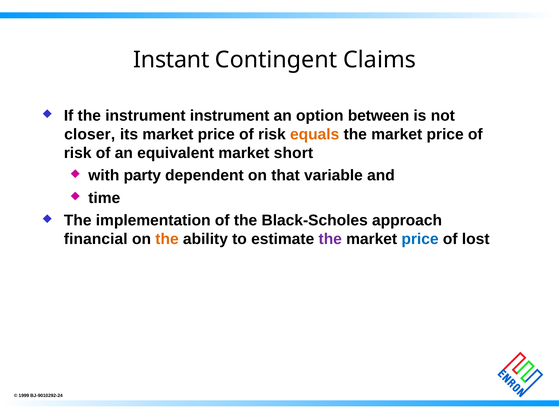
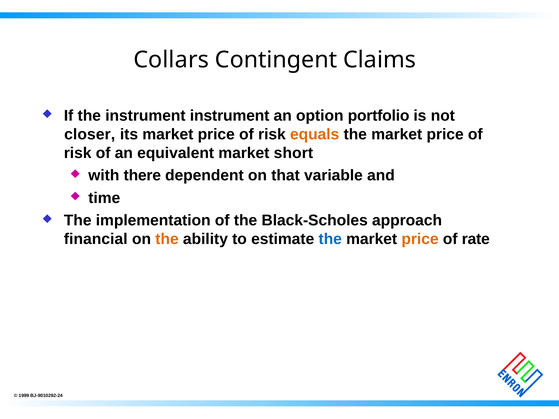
Instant: Instant -> Collars
between: between -> portfolio
party: party -> there
the at (330, 239) colour: purple -> blue
price at (420, 239) colour: blue -> orange
lost: lost -> rate
